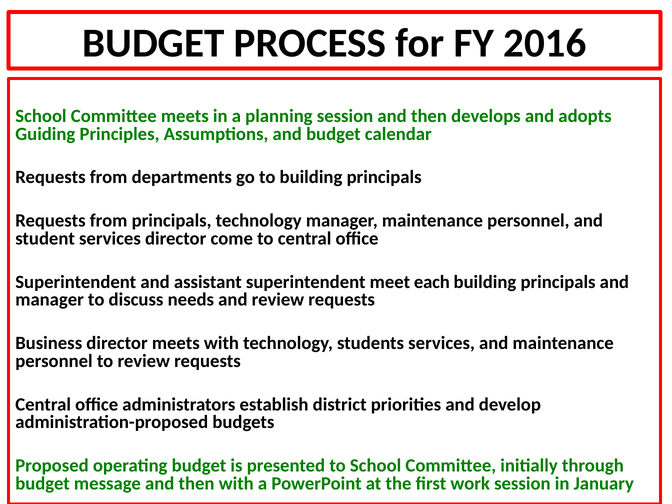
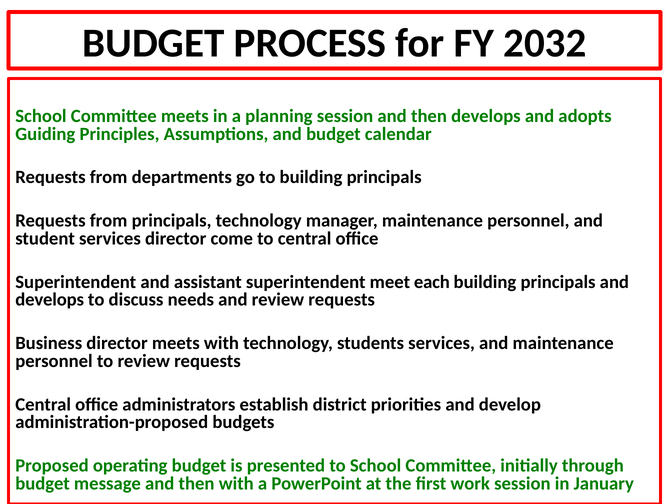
2016: 2016 -> 2032
manager at (50, 300): manager -> develops
